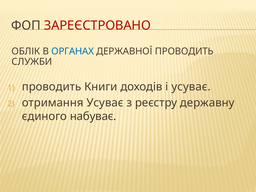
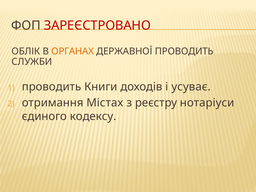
ОРГАНАХ colour: blue -> orange
отримання Усуває: Усуває -> Містах
державну: державну -> нотаріуси
набуває: набуває -> кодексу
